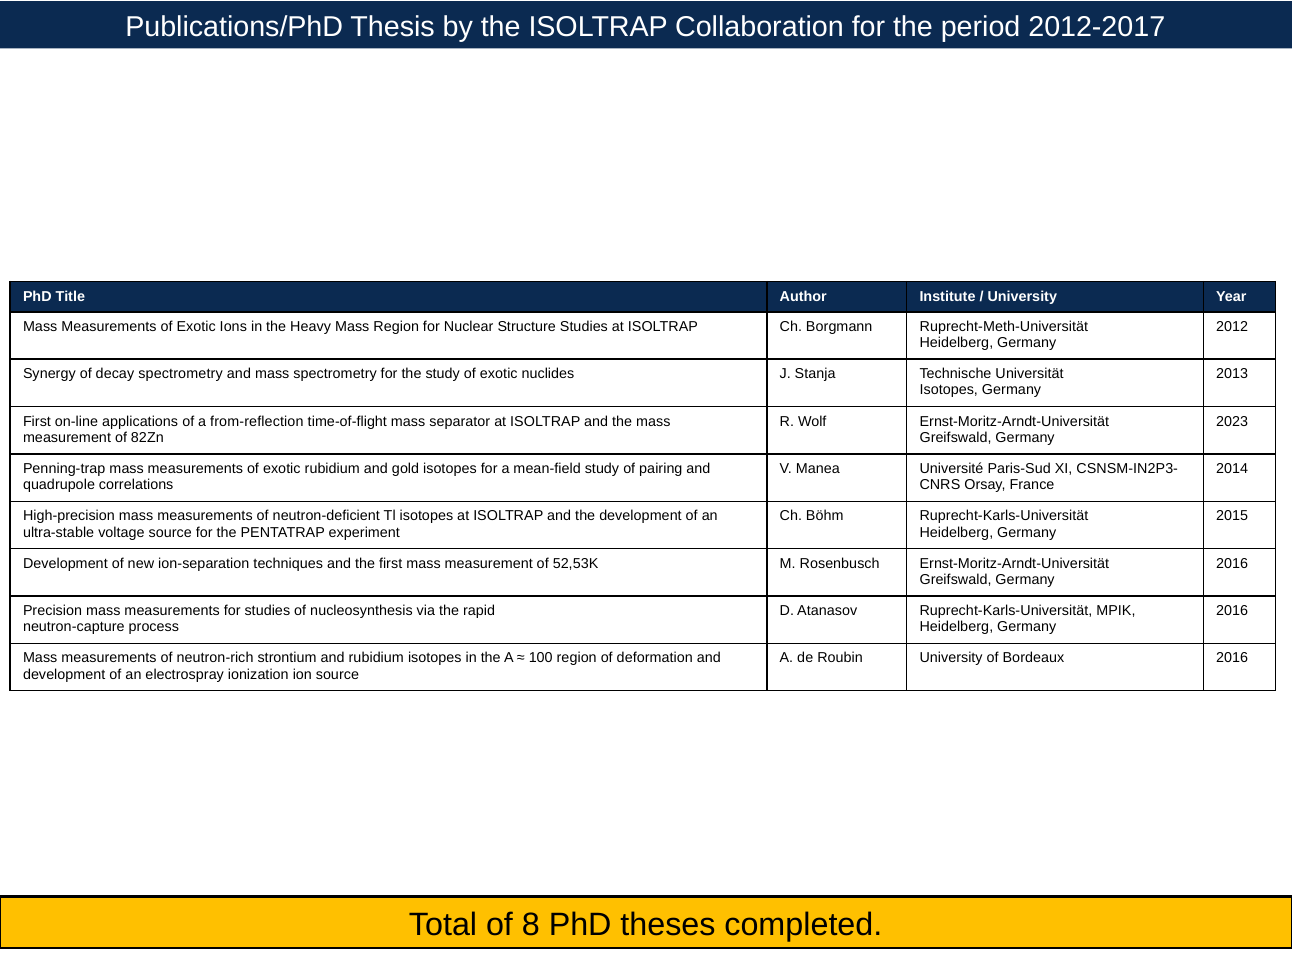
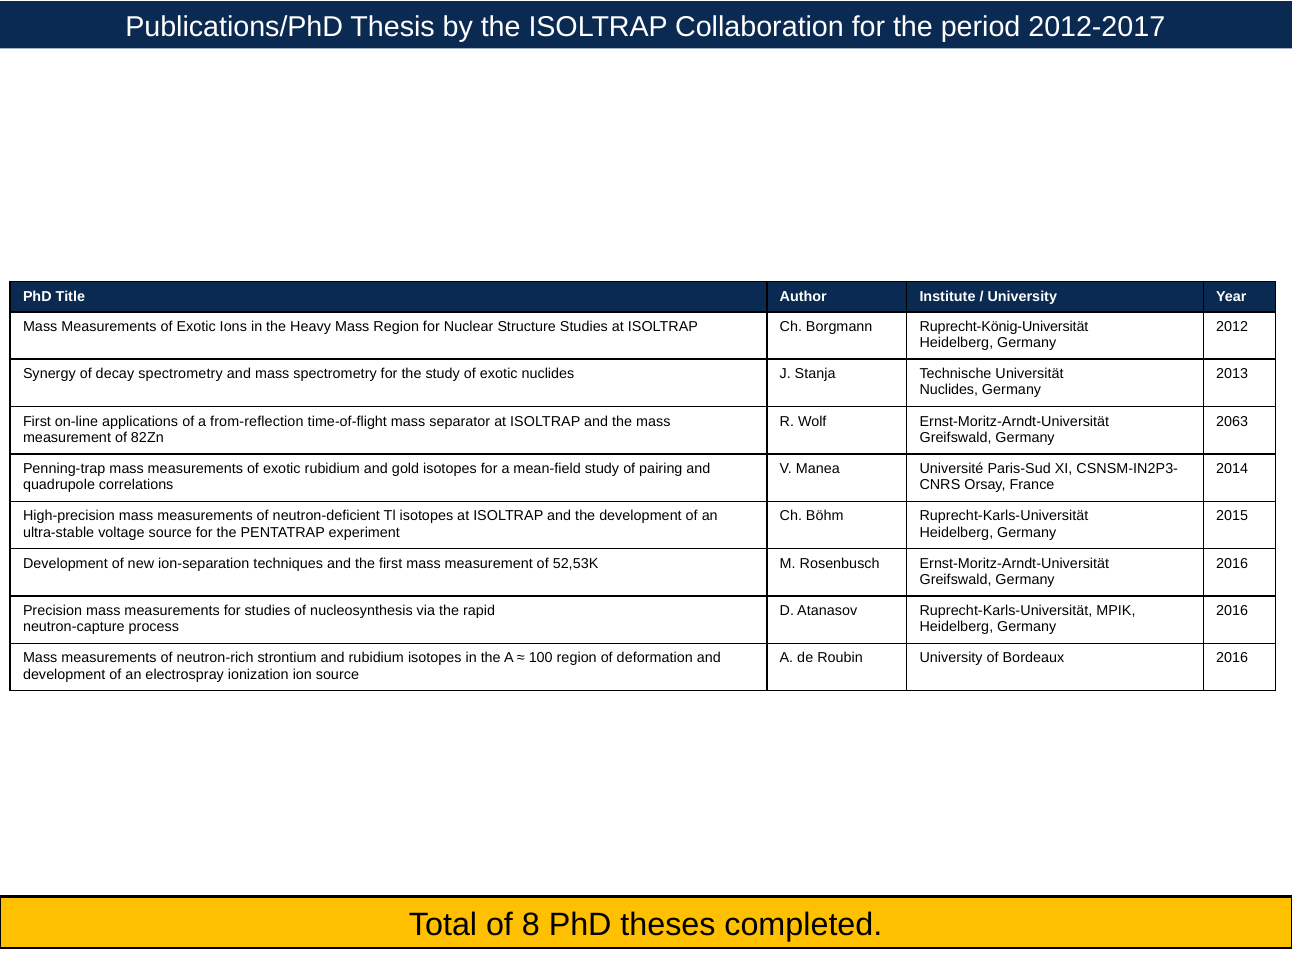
Ruprecht-Meth-Universität: Ruprecht-Meth-Universität -> Ruprecht-König-Universität
Isotopes at (949, 390): Isotopes -> Nuclides
2023: 2023 -> 2063
